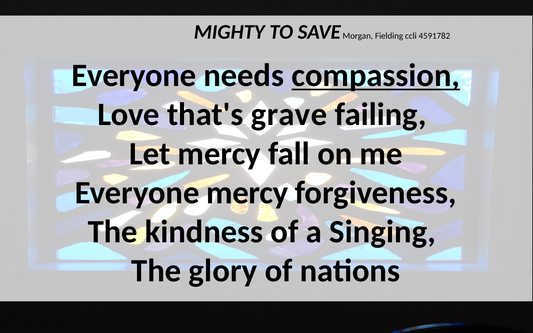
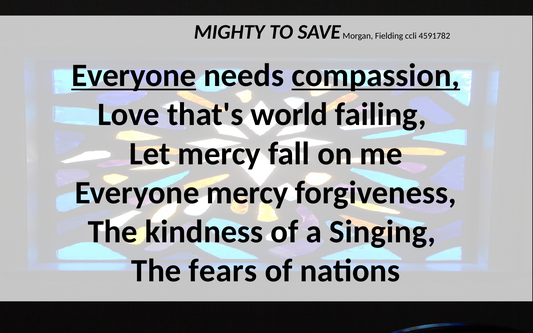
Everyone at (134, 76) underline: none -> present
grave: grave -> world
glory: glory -> fears
